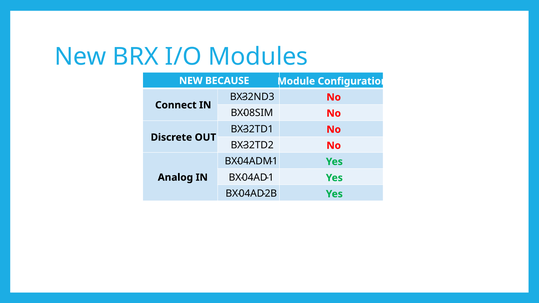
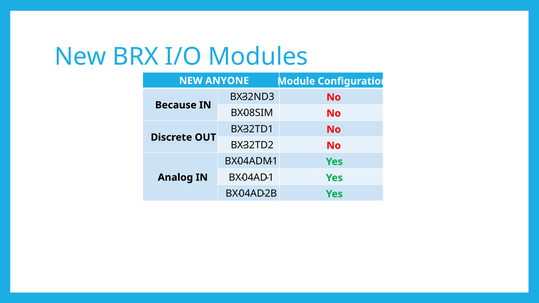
BECAUSE: BECAUSE -> ANYONE
Connect: Connect -> Because
